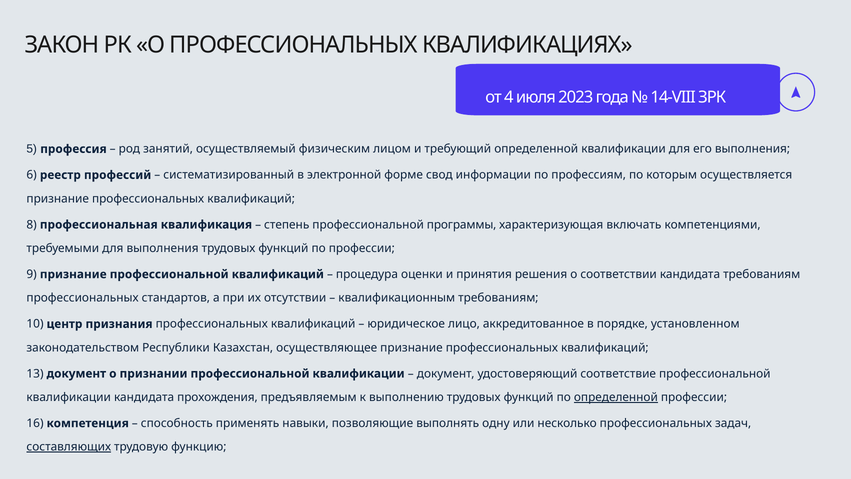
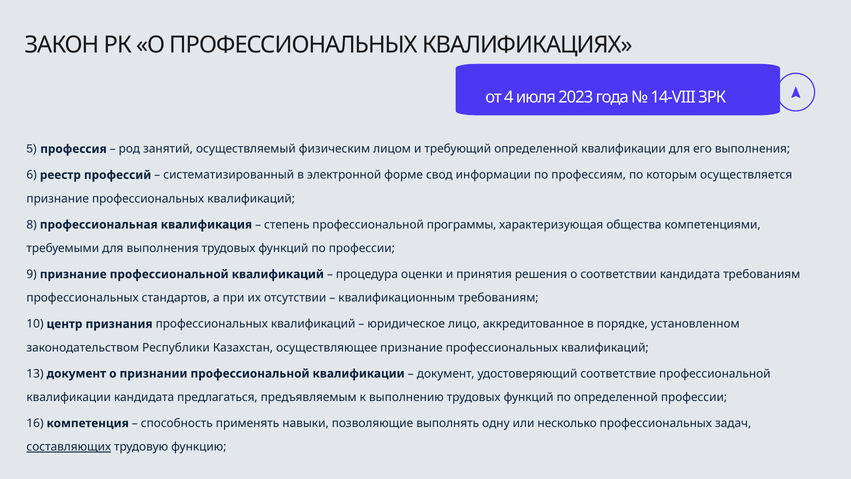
включать: включать -> общества
прохождения: прохождения -> предлагаться
определенной at (616, 397) underline: present -> none
